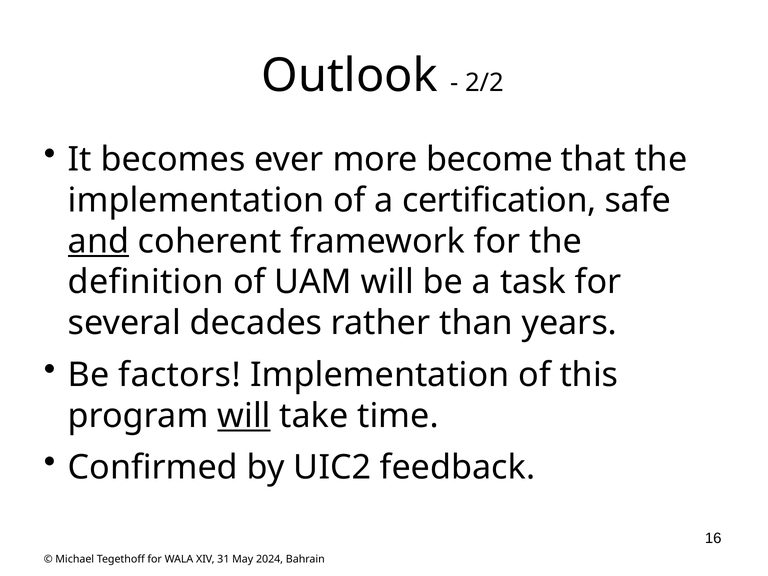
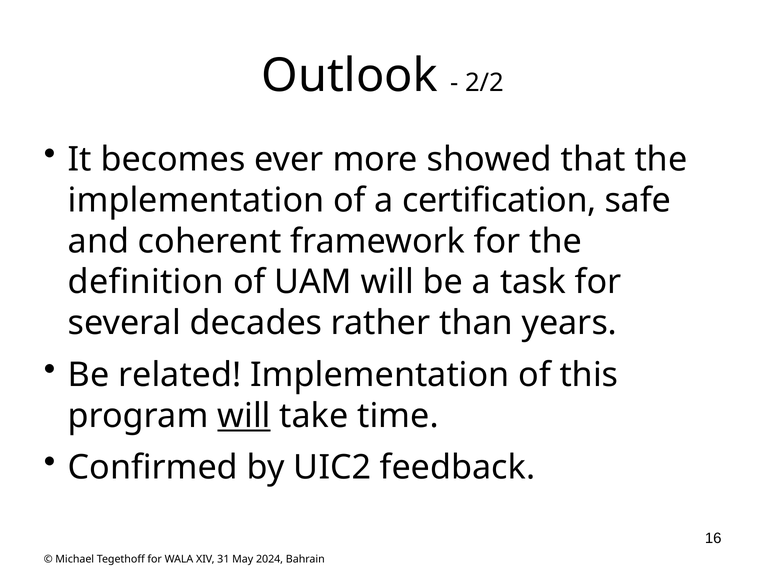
become: become -> showed
and underline: present -> none
factors: factors -> related
